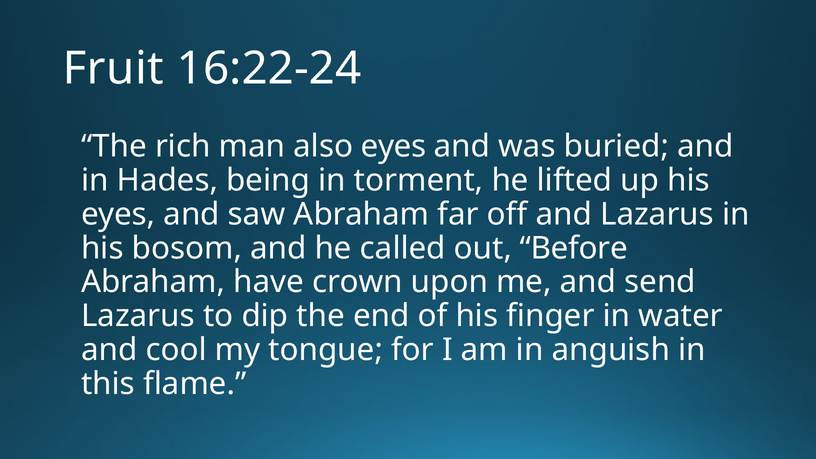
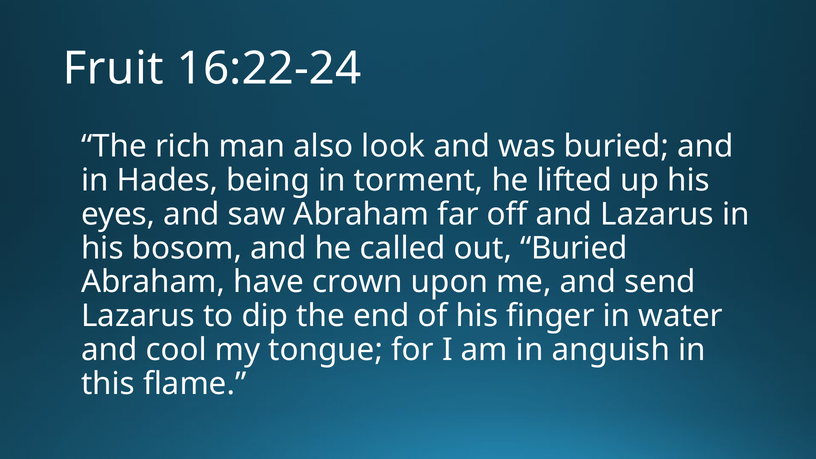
also eyes: eyes -> look
out Before: Before -> Buried
